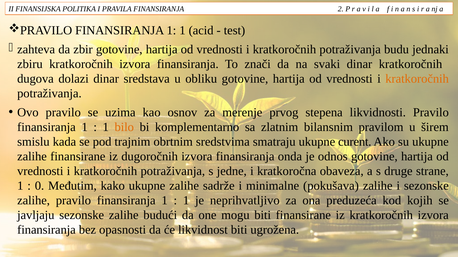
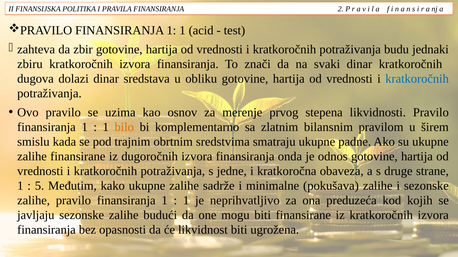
kratkoročnih at (417, 79) colour: orange -> blue
curent: curent -> padne
0: 0 -> 5
